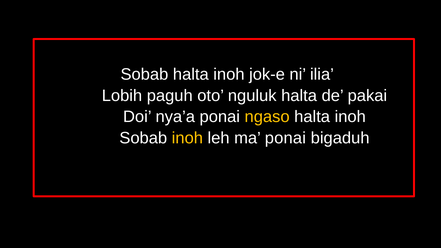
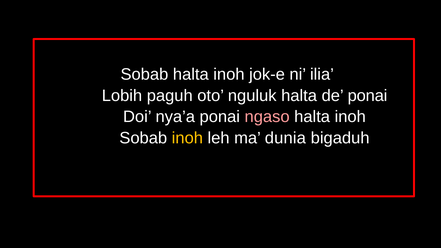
de pakai: pakai -> ponai
ngaso colour: yellow -> pink
ma ponai: ponai -> dunia
